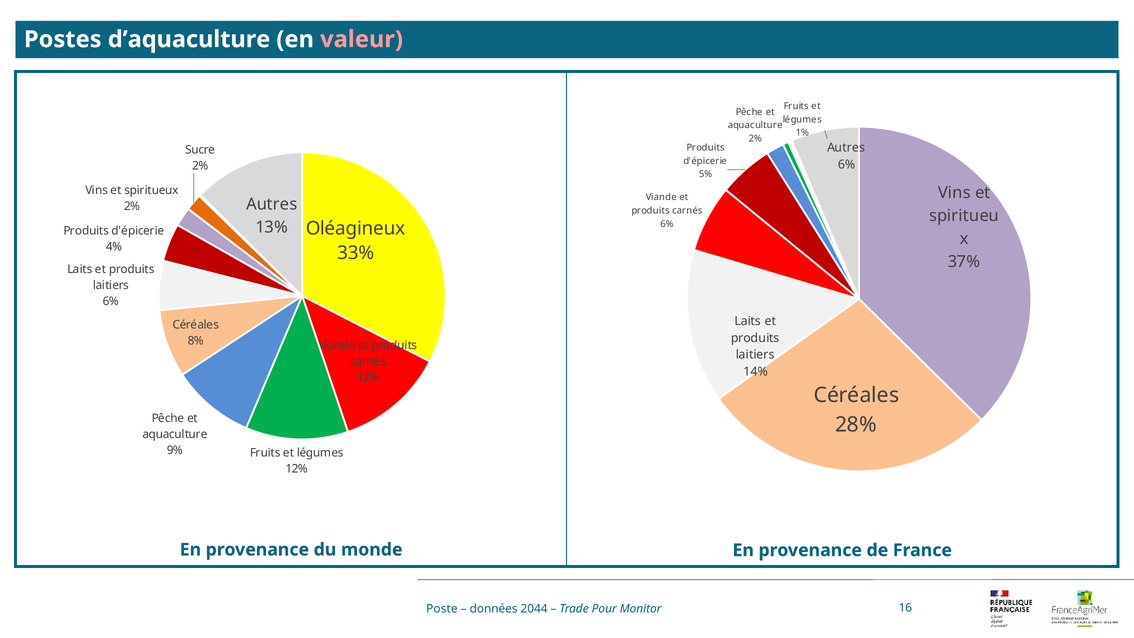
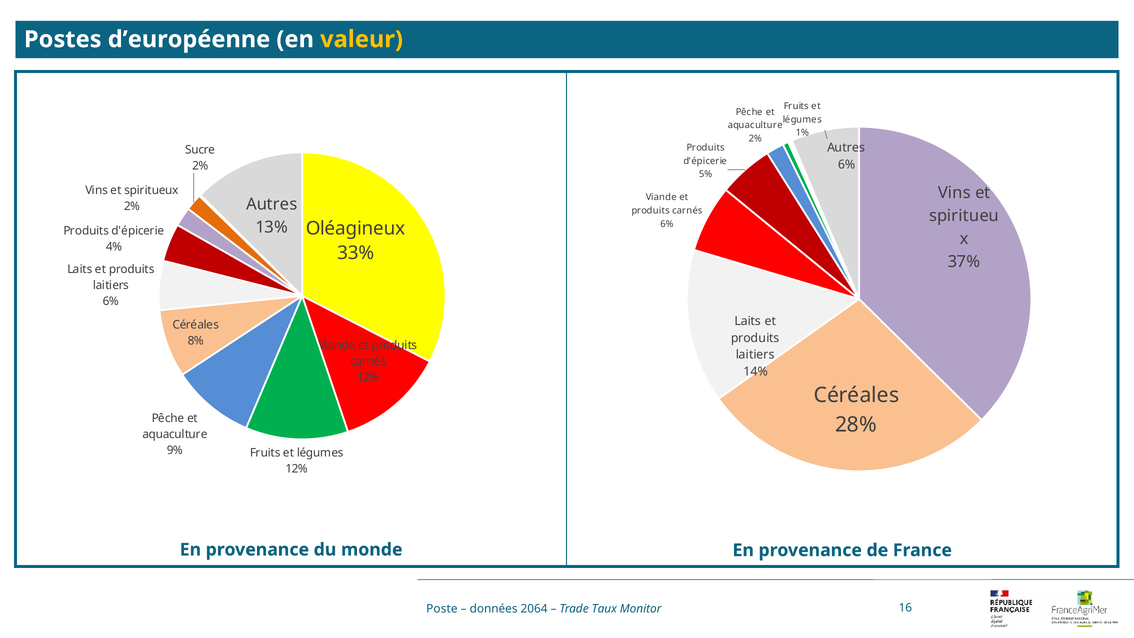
d’aquaculture: d’aquaculture -> d’européenne
valeur colour: pink -> yellow
2044: 2044 -> 2064
Pour: Pour -> Taux
